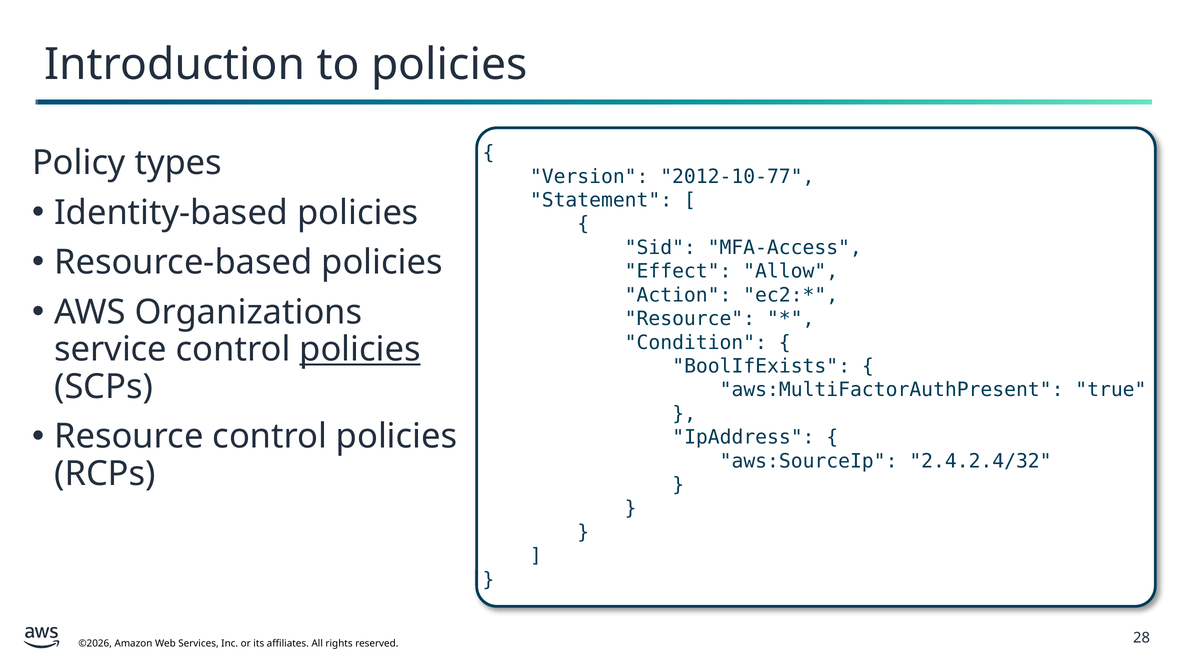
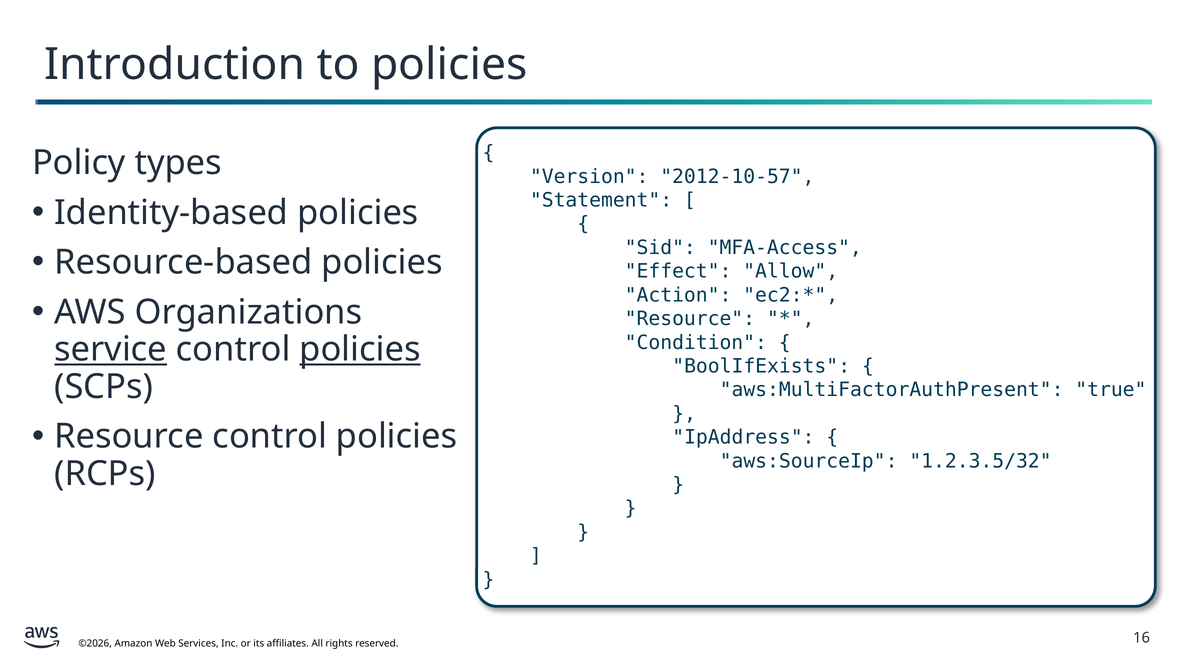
2012-10-77: 2012-10-77 -> 2012-10-57
service underline: none -> present
2.4.2.4/32: 2.4.2.4/32 -> 1.2.3.5/32
28: 28 -> 16
